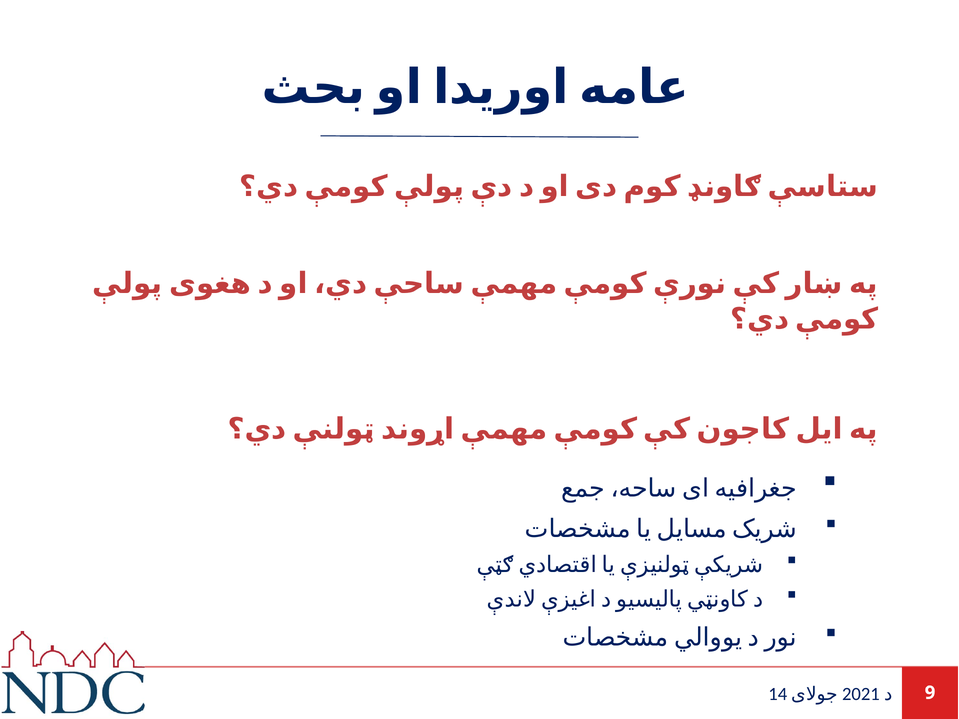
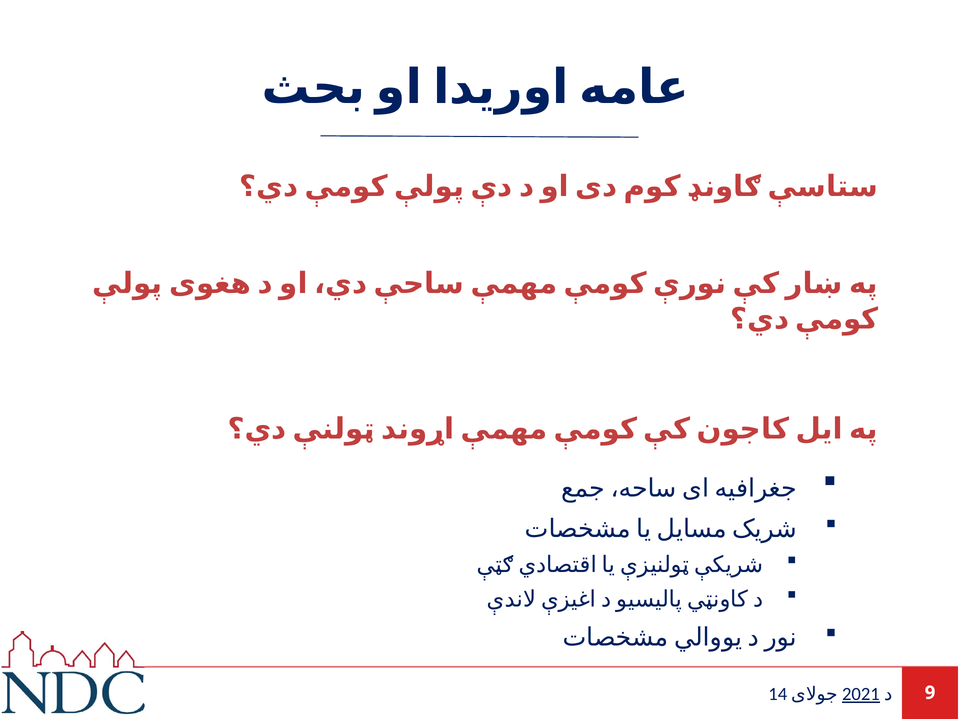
2021 underline: none -> present
